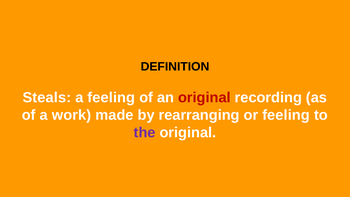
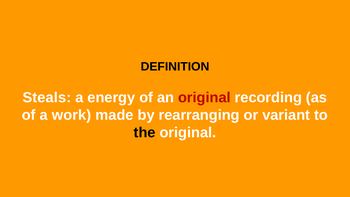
a feeling: feeling -> energy
or feeling: feeling -> variant
the colour: purple -> black
